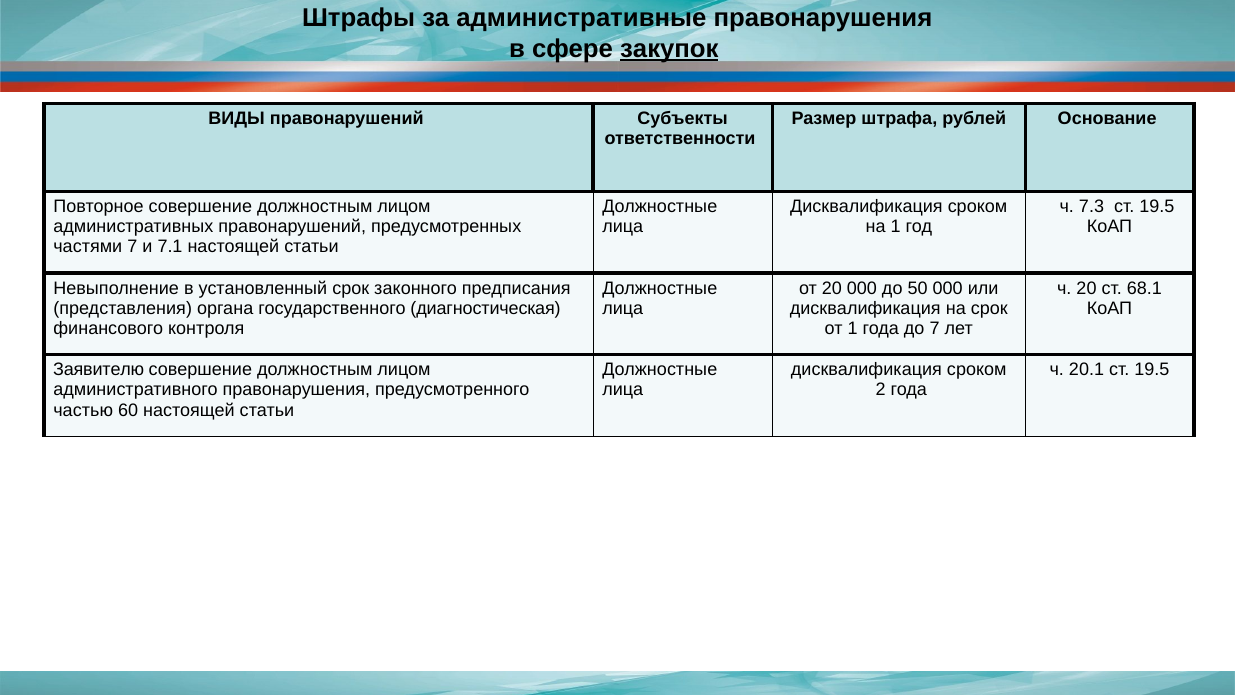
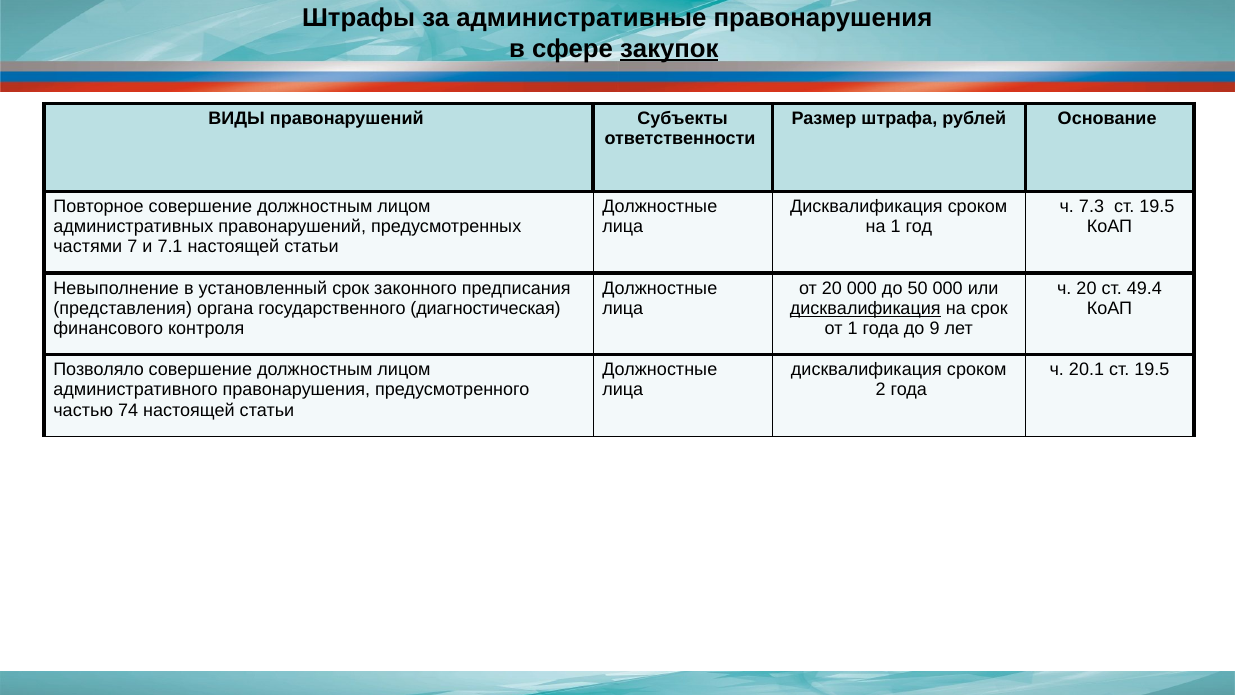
68.1: 68.1 -> 49.4
дисквалификация at (865, 308) underline: none -> present
до 7: 7 -> 9
Заявителю: Заявителю -> Позволяло
60: 60 -> 74
